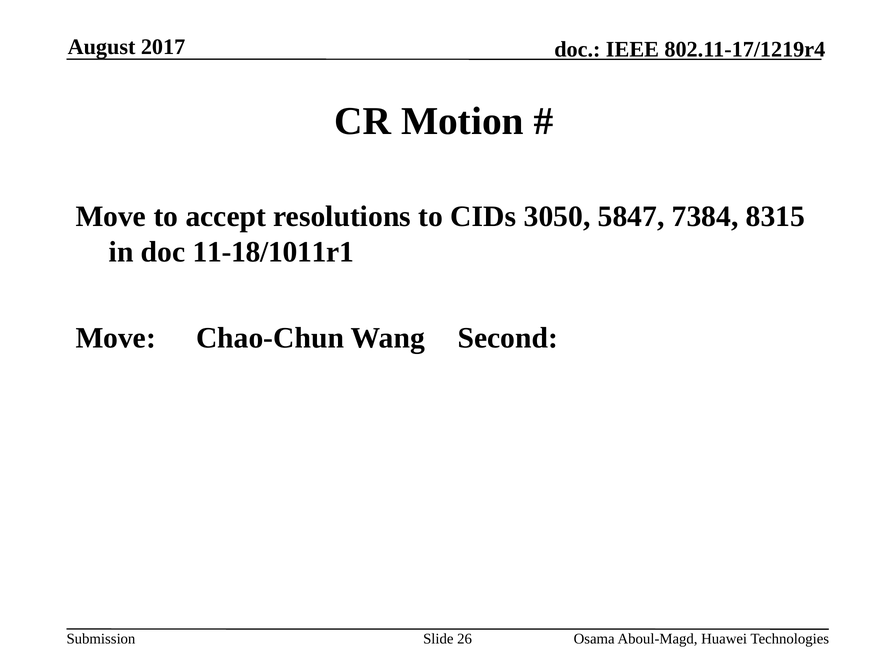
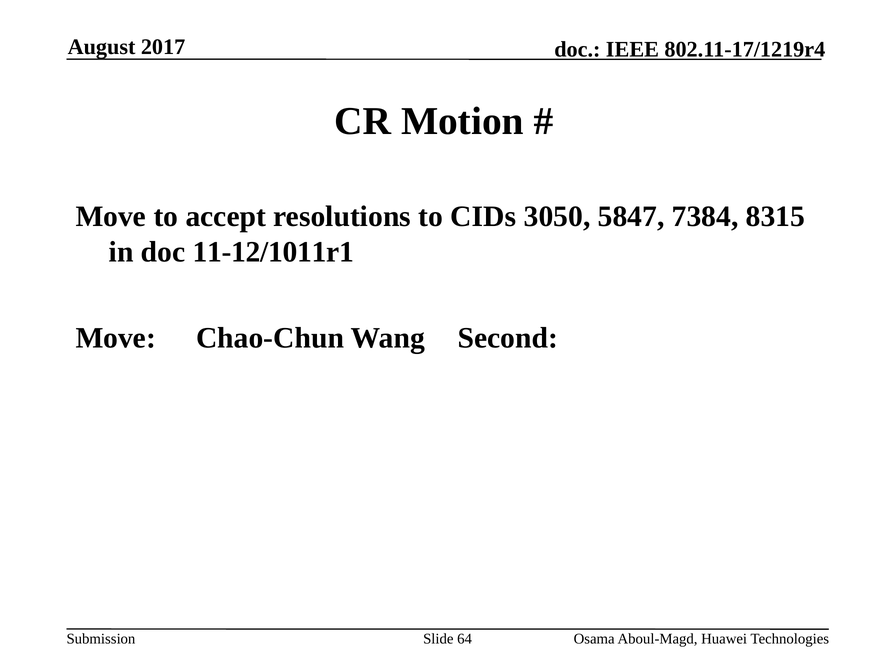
11-18/1011r1: 11-18/1011r1 -> 11-12/1011r1
26: 26 -> 64
